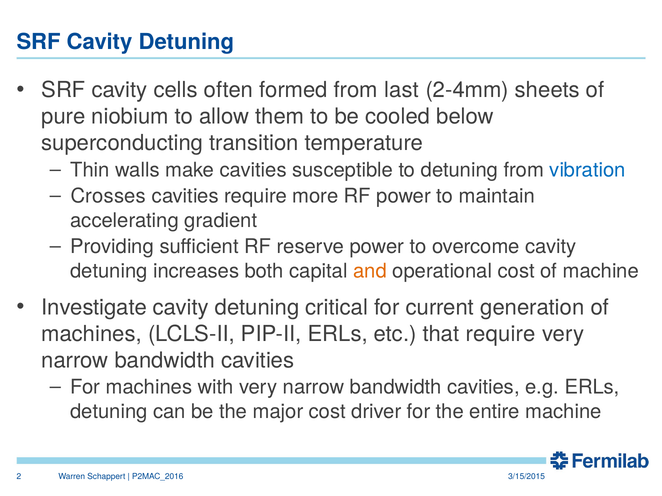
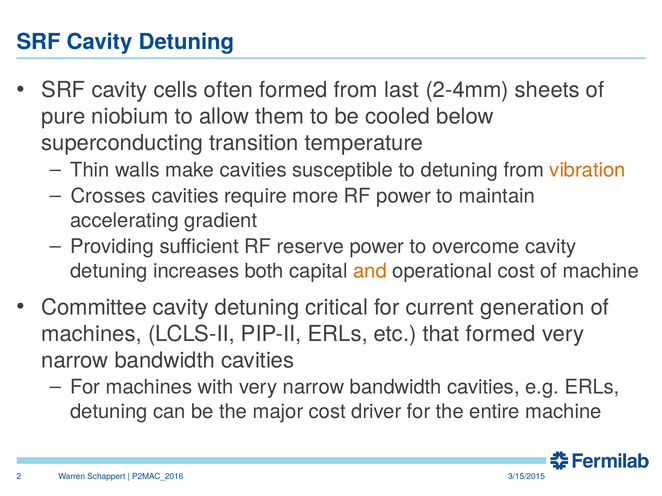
vibration colour: blue -> orange
Investigate: Investigate -> Committee
that require: require -> formed
